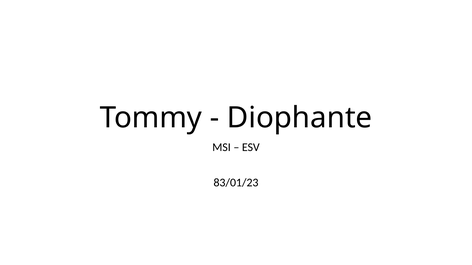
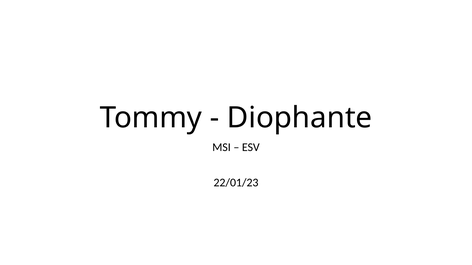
83/01/23: 83/01/23 -> 22/01/23
